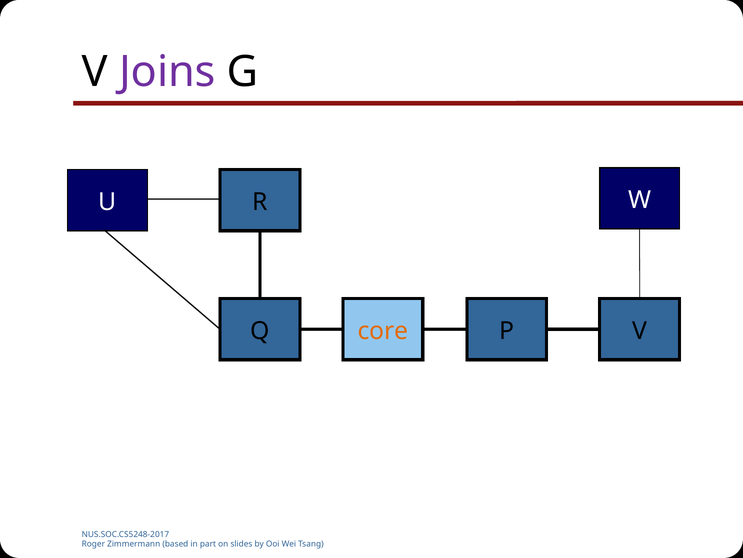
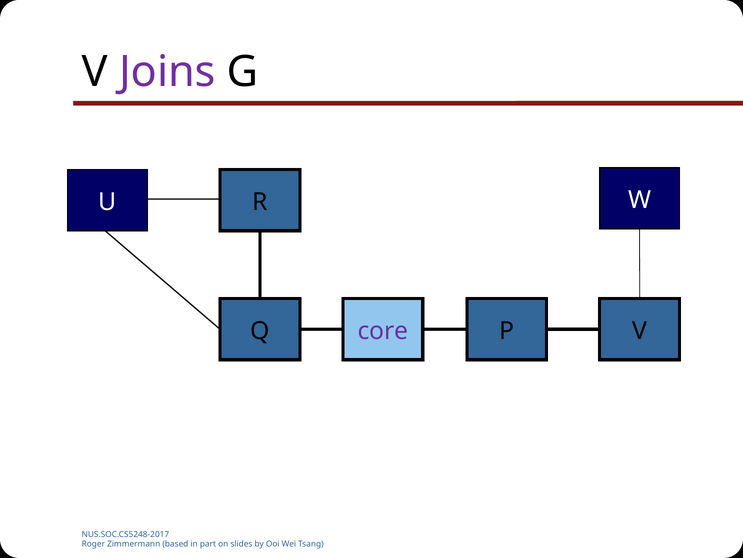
core colour: orange -> purple
